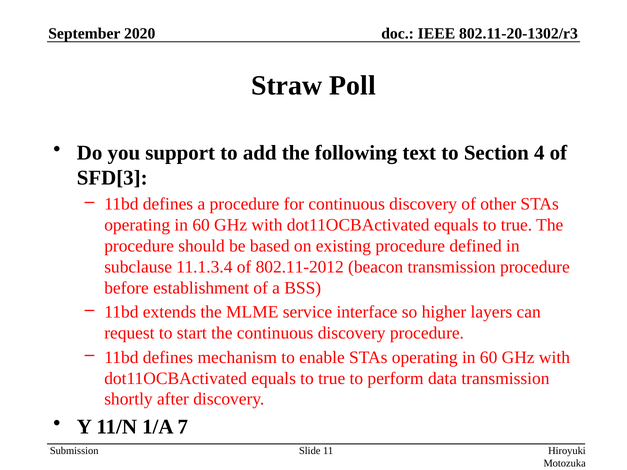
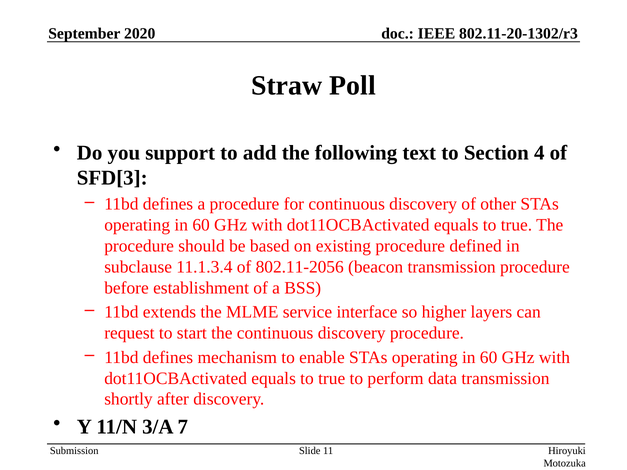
802.11-2012: 802.11-2012 -> 802.11-2056
1/A: 1/A -> 3/A
